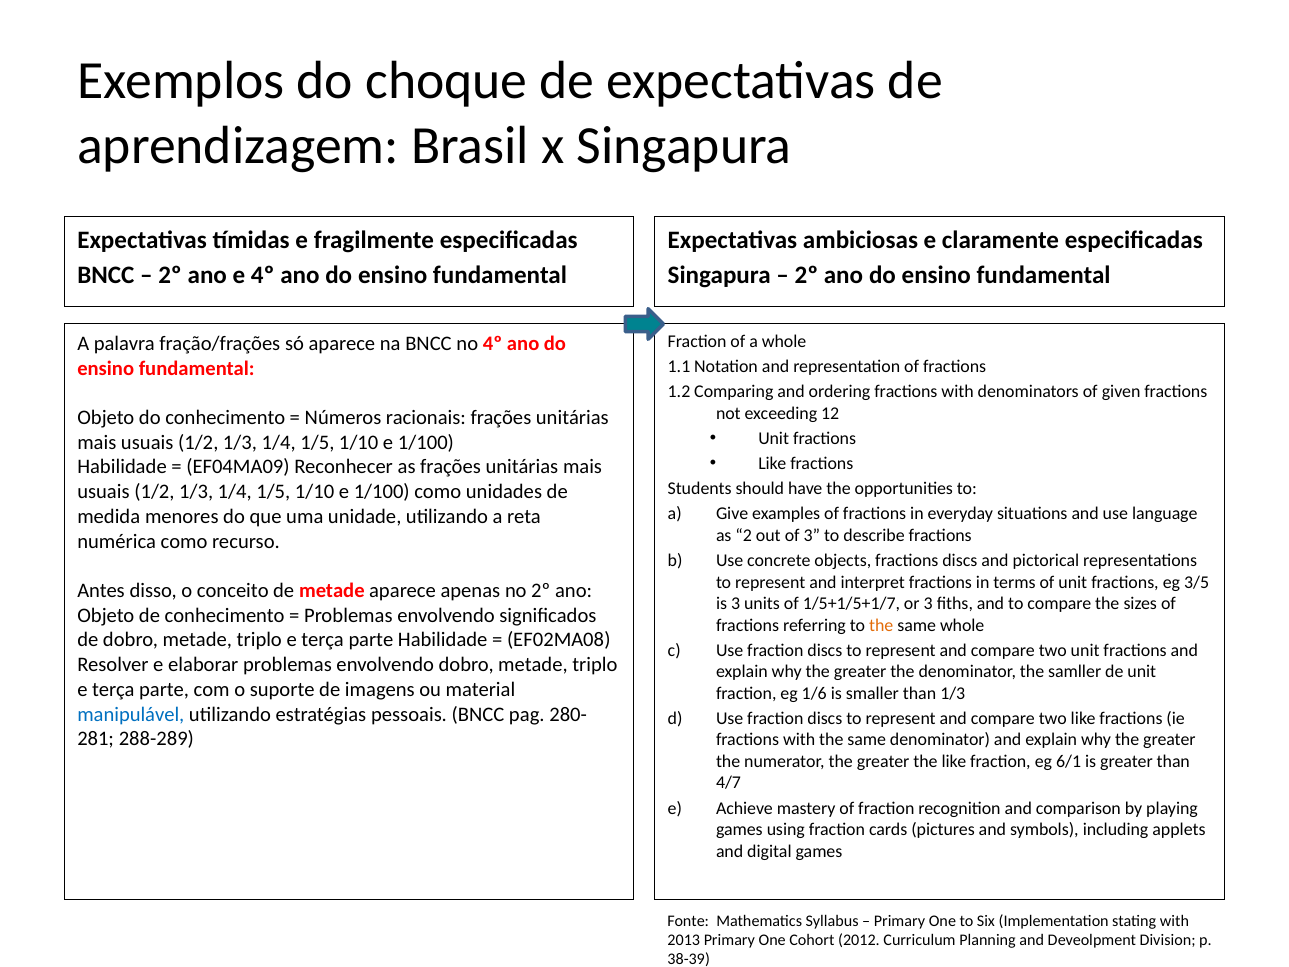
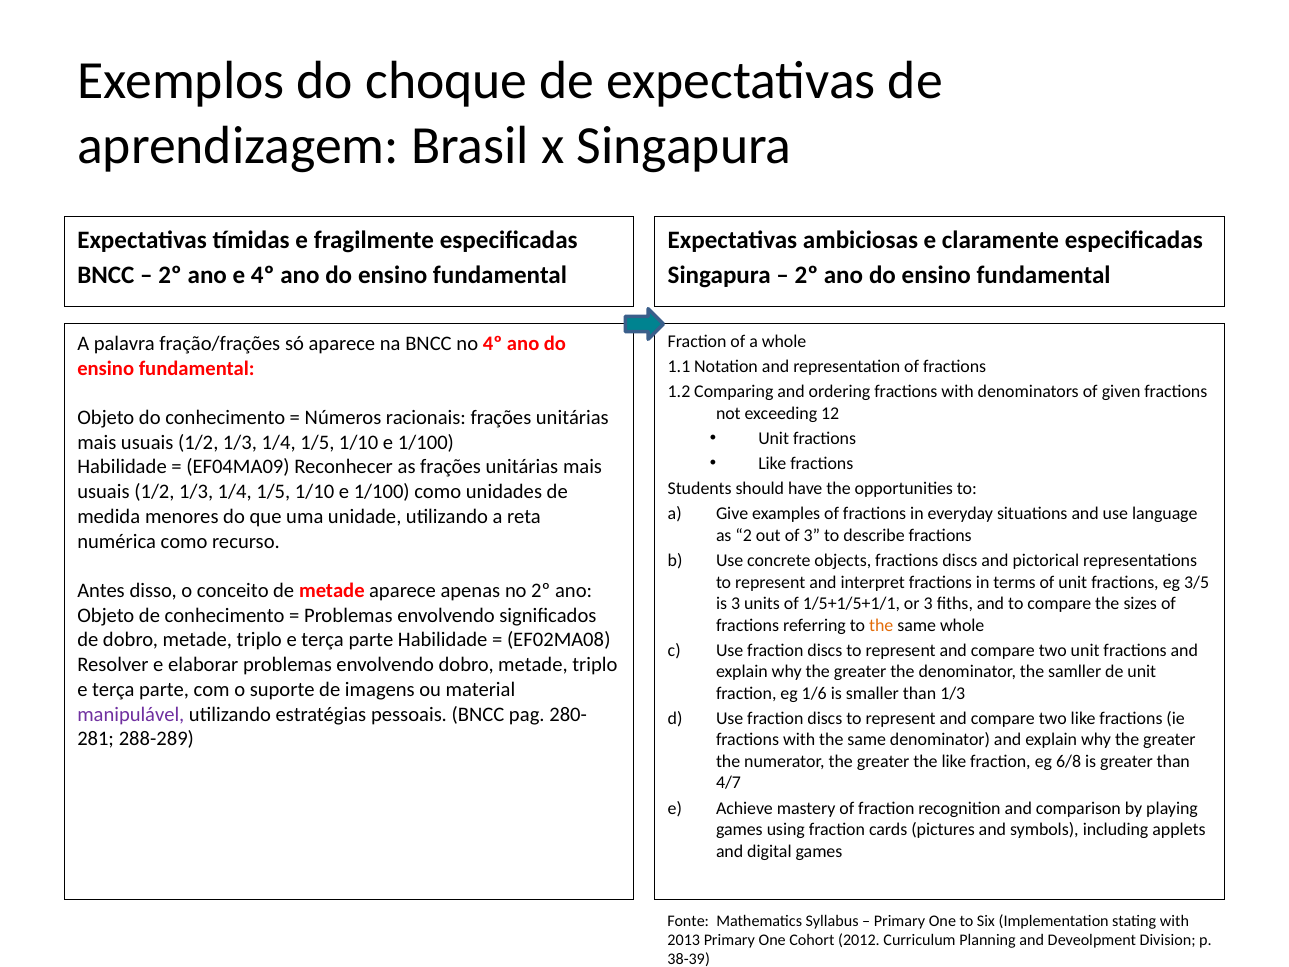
1/5+1/5+1/7: 1/5+1/5+1/7 -> 1/5+1/5+1/1
manipulável colour: blue -> purple
6/1: 6/1 -> 6/8
